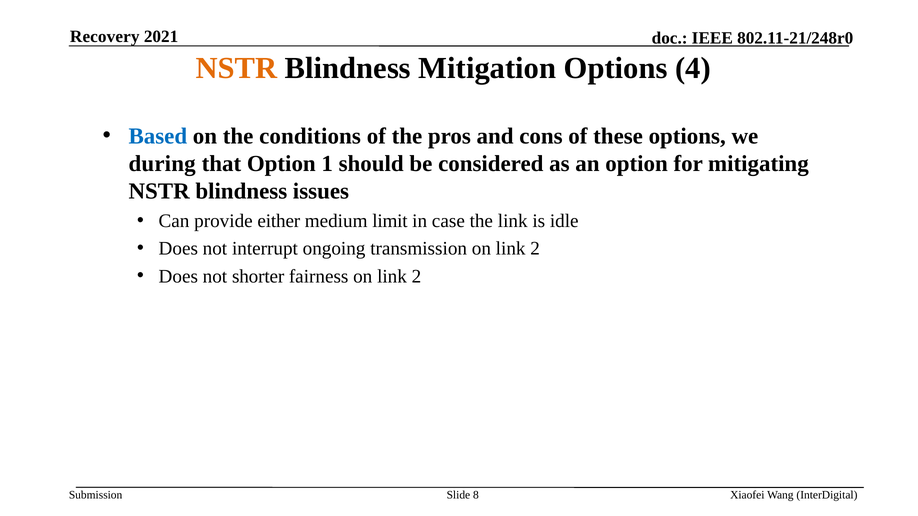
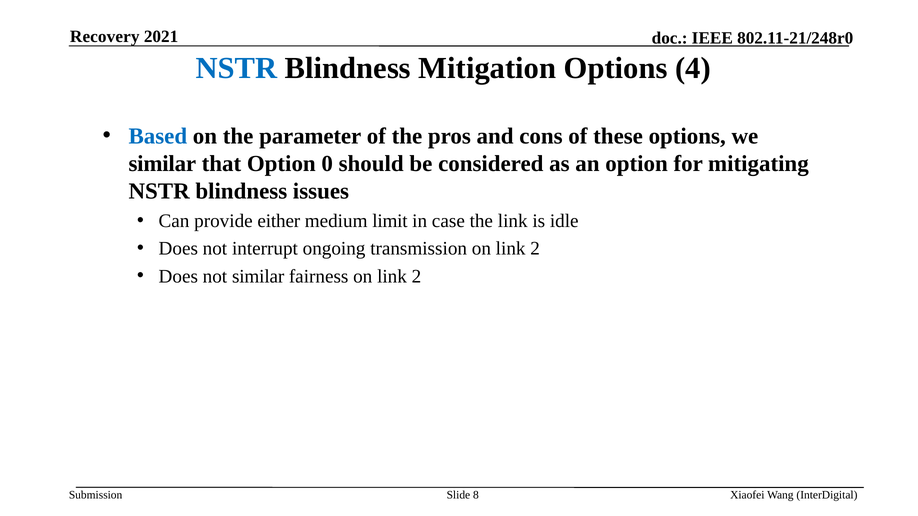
NSTR at (236, 68) colour: orange -> blue
conditions: conditions -> parameter
during at (162, 164): during -> similar
1: 1 -> 0
not shorter: shorter -> similar
